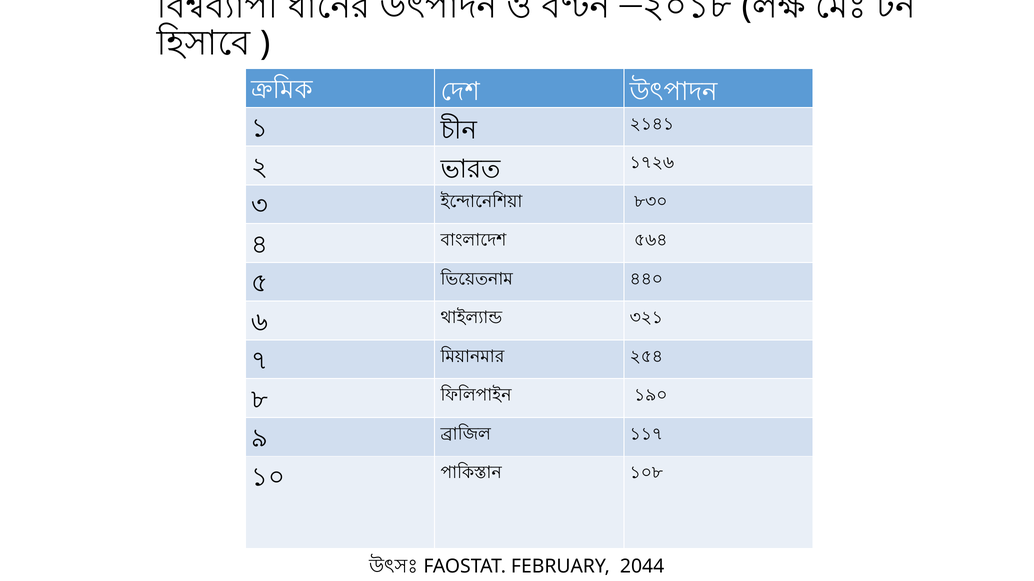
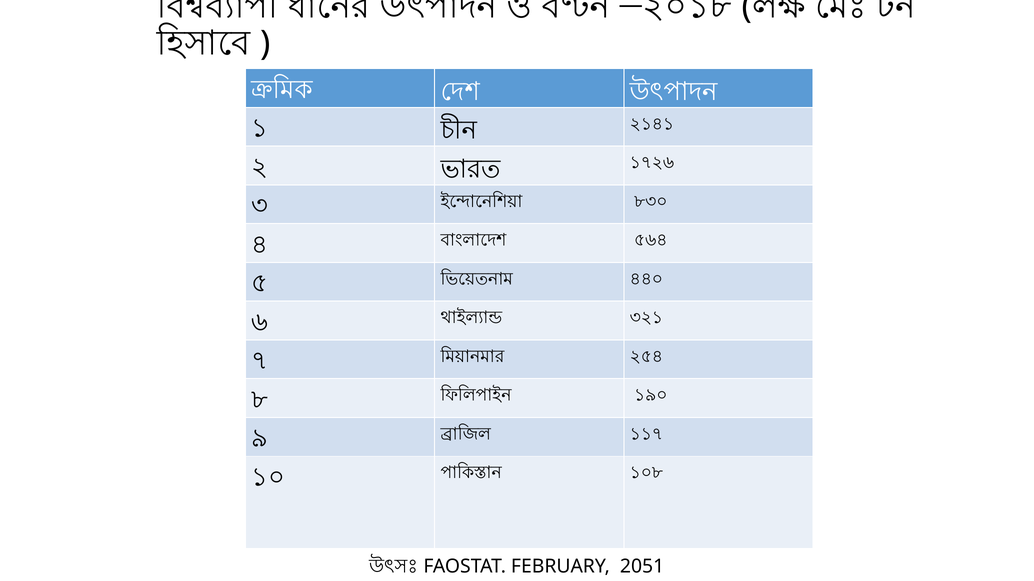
2044: 2044 -> 2051
